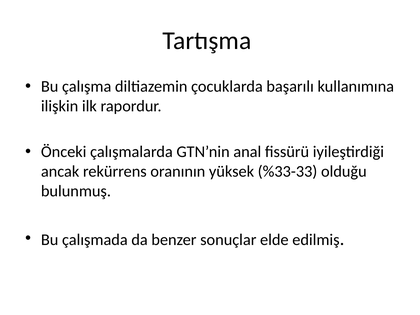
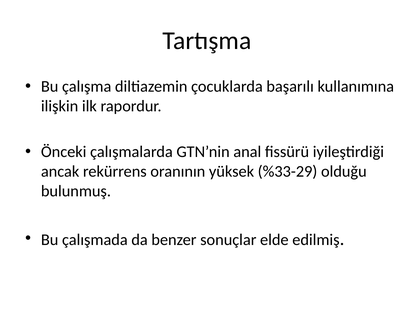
%33-33: %33-33 -> %33-29
